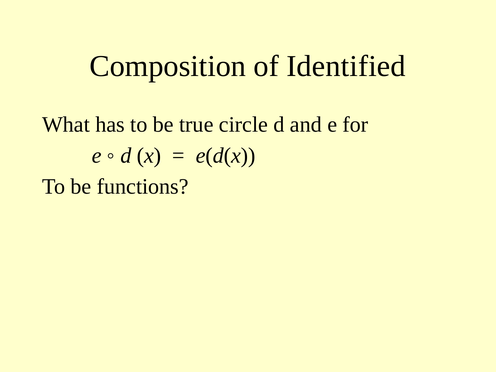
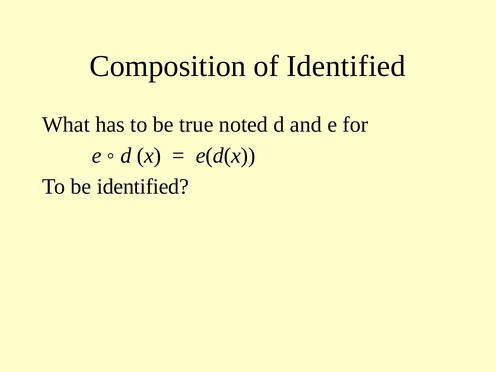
circle: circle -> noted
be functions: functions -> identified
